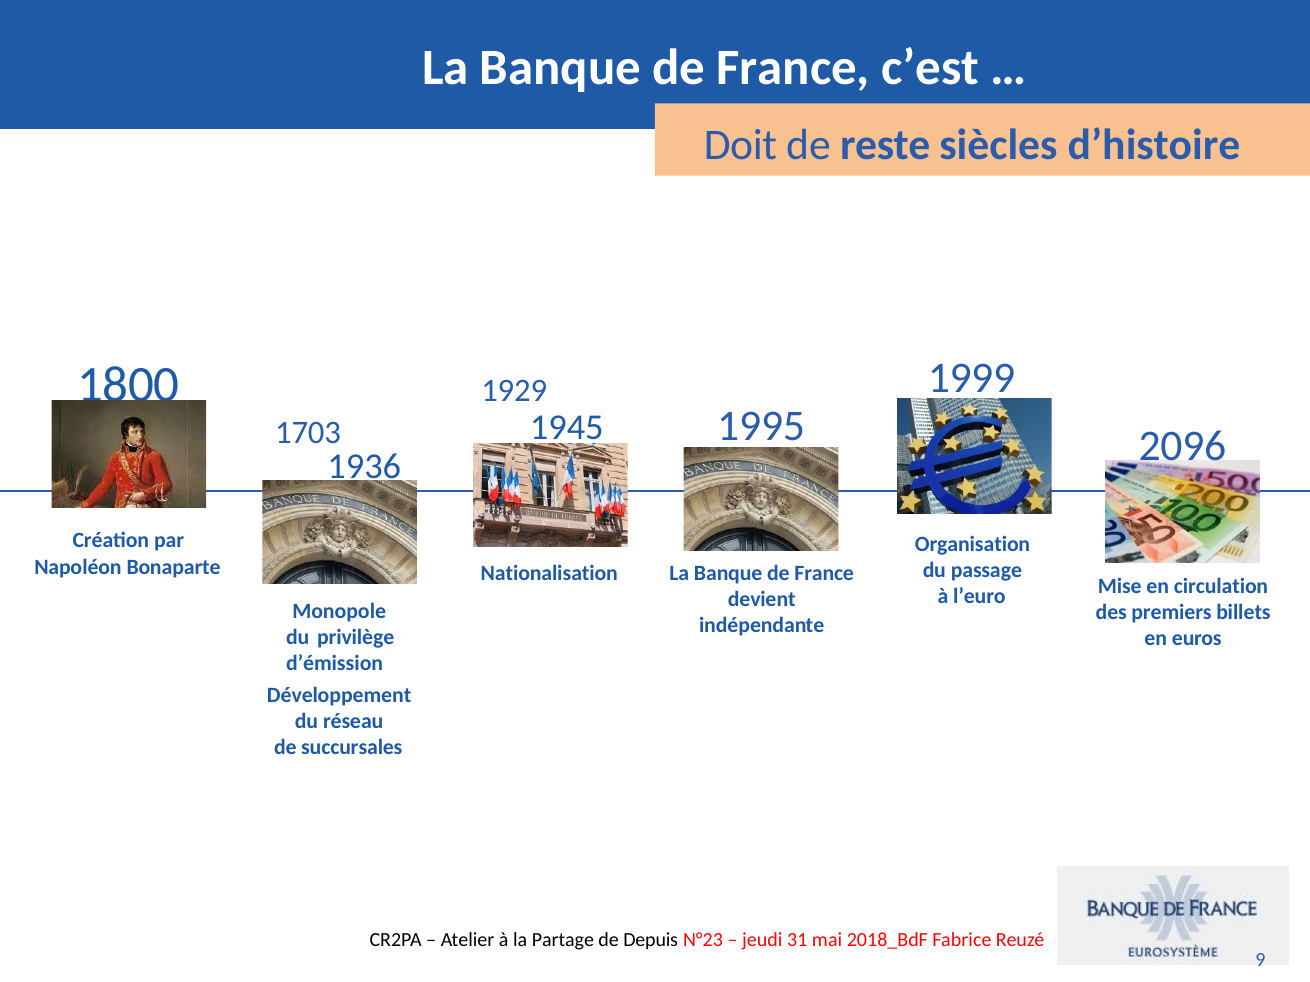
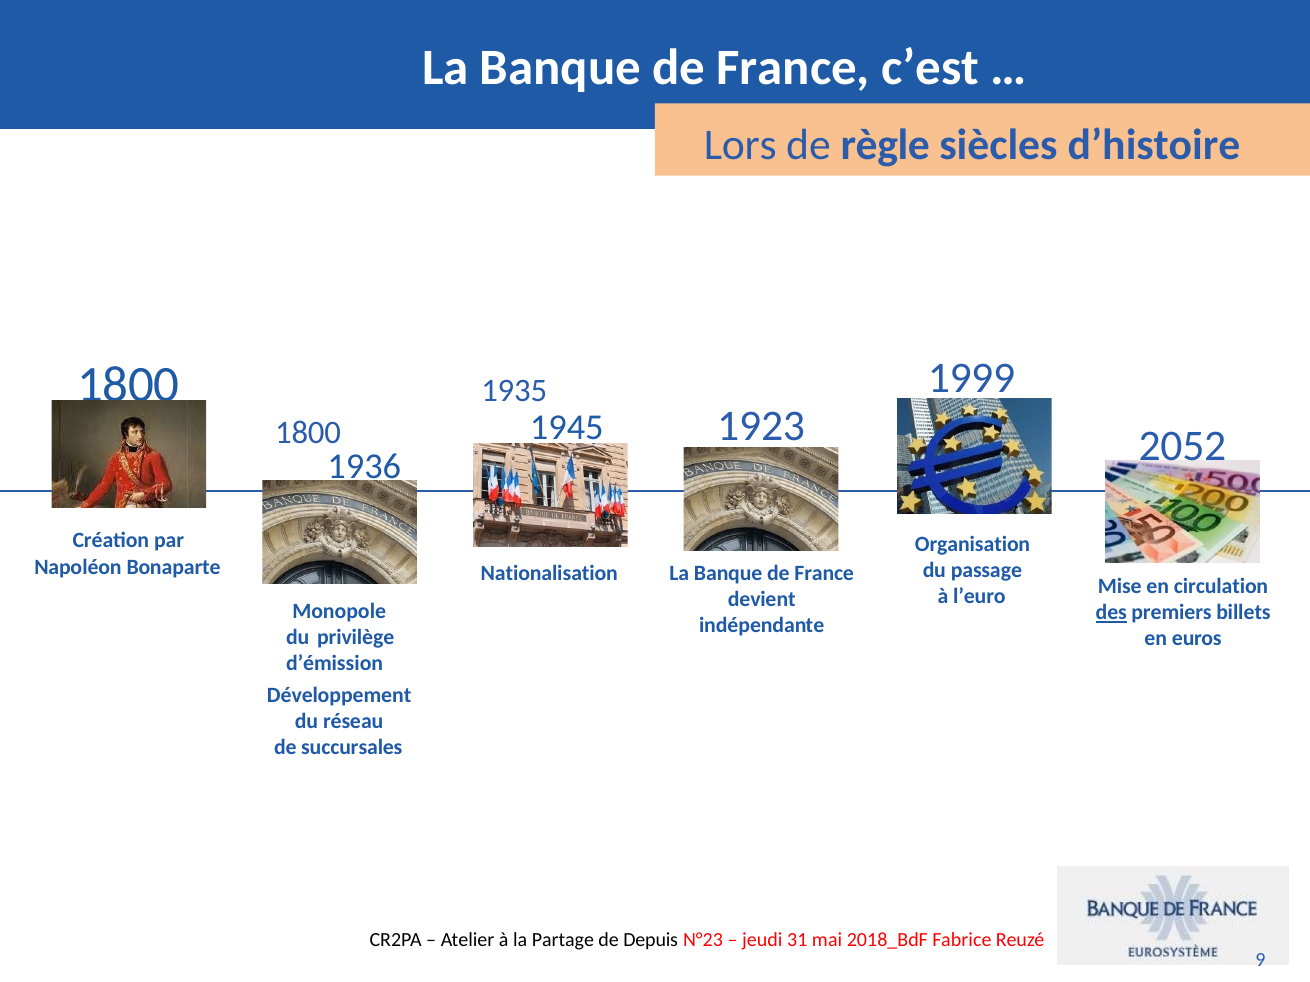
Doit: Doit -> Lors
reste: reste -> règle
1929: 1929 -> 1935
1995: 1995 -> 1923
1703 at (308, 433): 1703 -> 1800
2096: 2096 -> 2052
des underline: none -> present
